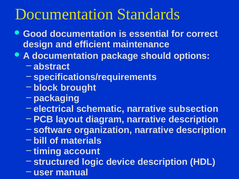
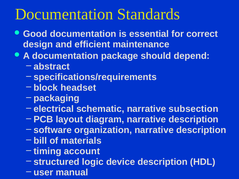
options: options -> depend
brought: brought -> headset
